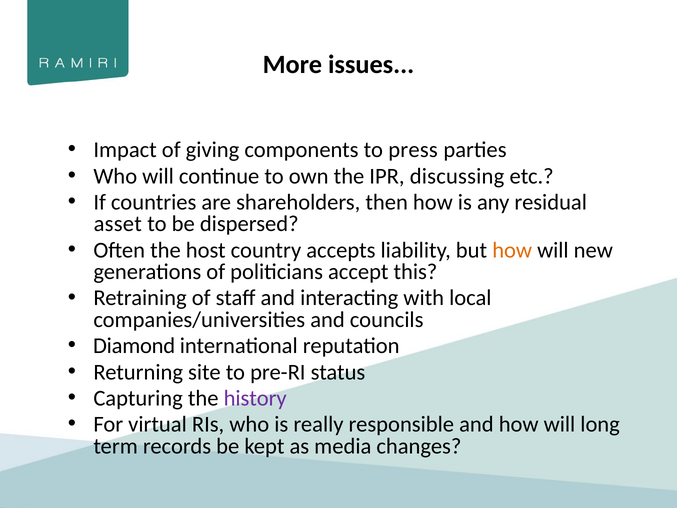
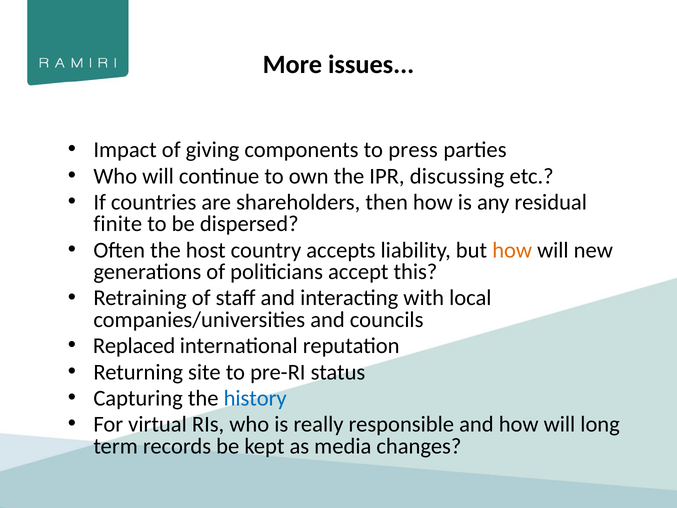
asset: asset -> finite
Diamond: Diamond -> Replaced
history colour: purple -> blue
